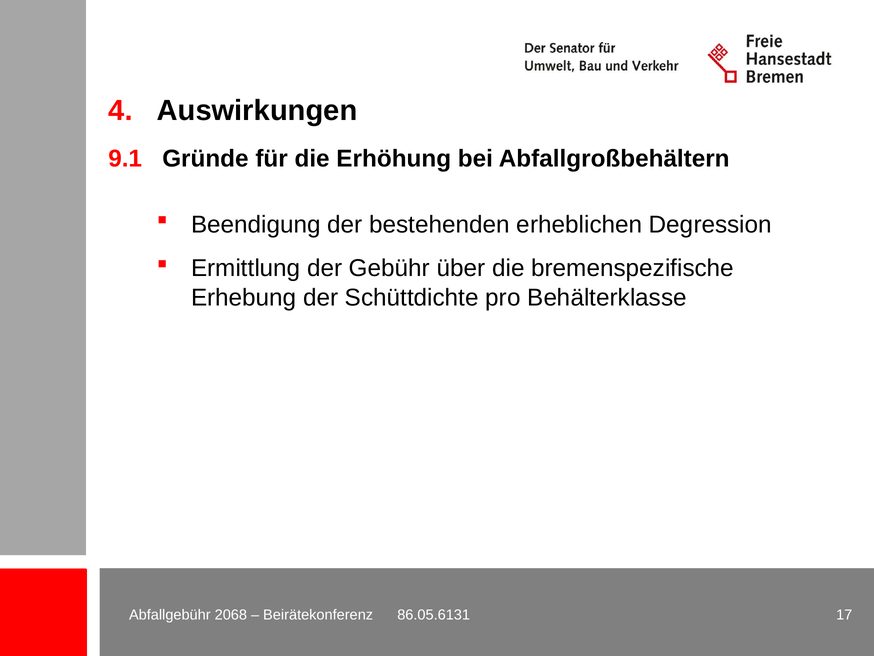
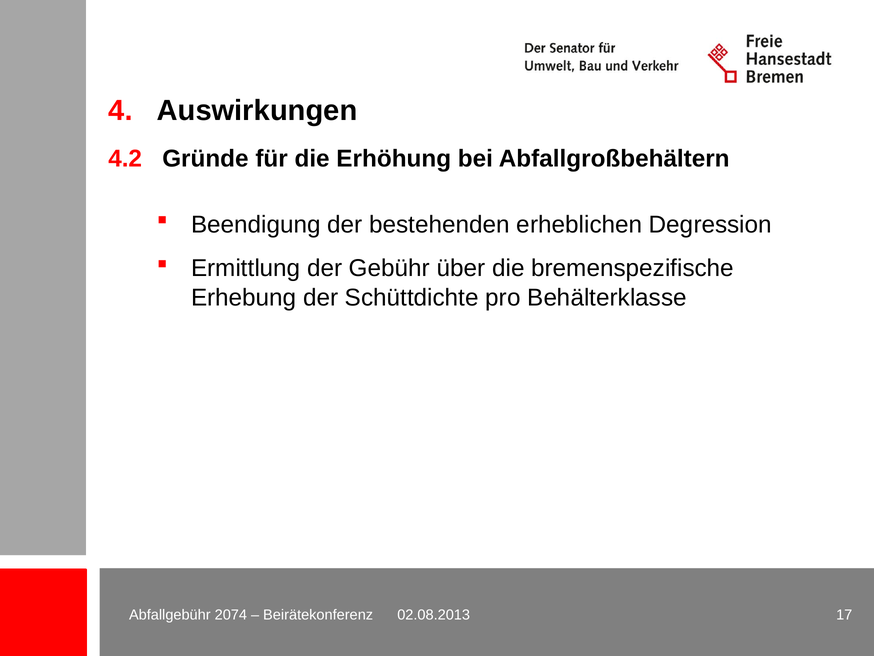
9.1: 9.1 -> 4.2
2068: 2068 -> 2074
86.05.6131: 86.05.6131 -> 02.08.2013
